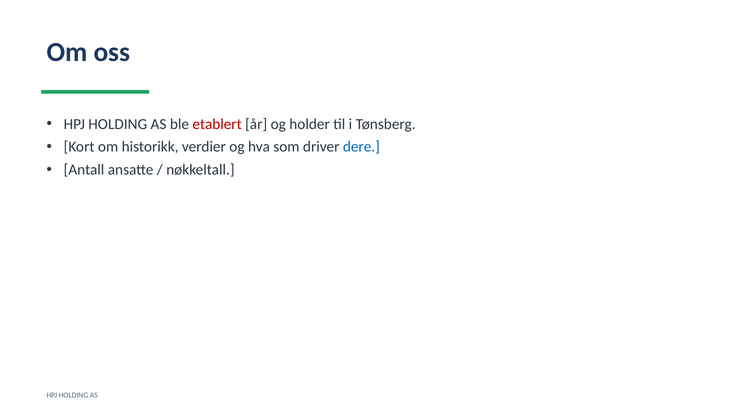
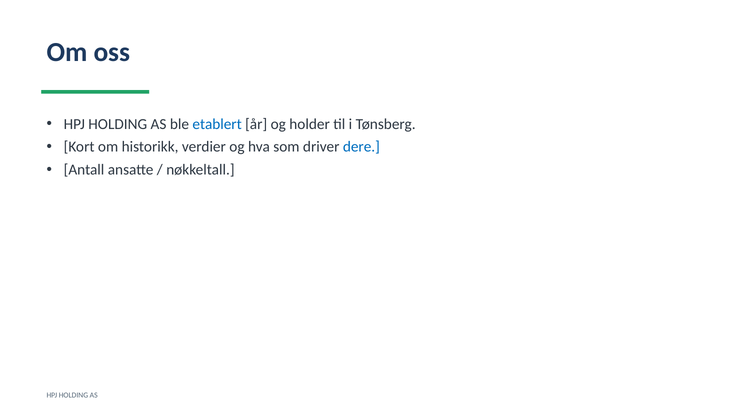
etablert colour: red -> blue
